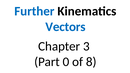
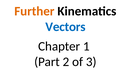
Further colour: blue -> orange
3: 3 -> 1
0: 0 -> 2
8: 8 -> 3
